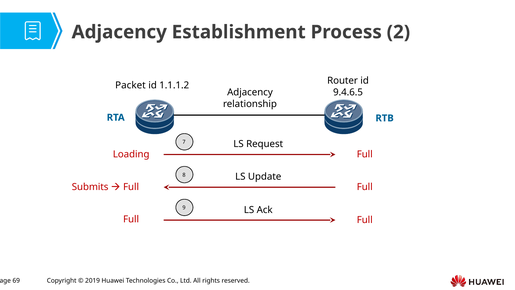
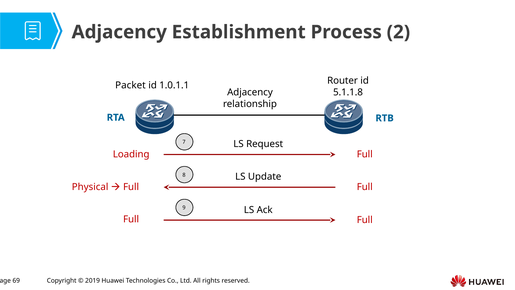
1.1.1.2: 1.1.1.2 -> 1.0.1.1
9.4.6.5: 9.4.6.5 -> 5.1.1.8
Submits: Submits -> Physical
